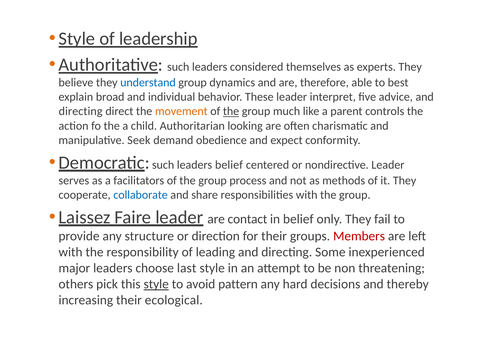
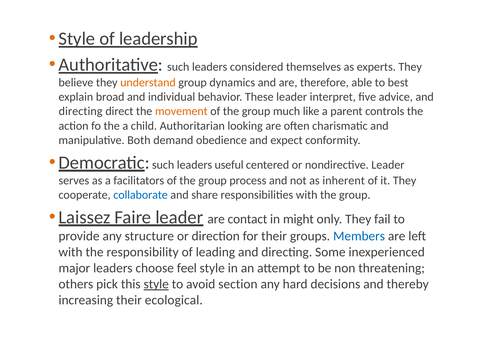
understand colour: blue -> orange
the at (231, 111) underline: present -> none
Seek: Seek -> Both
leaders belief: belief -> useful
methods: methods -> inherent
in belief: belief -> might
Members colour: red -> blue
last: last -> feel
pattern: pattern -> section
